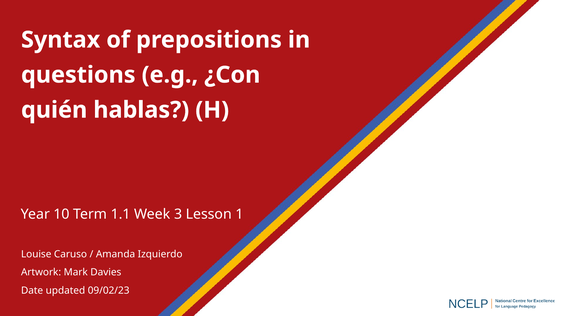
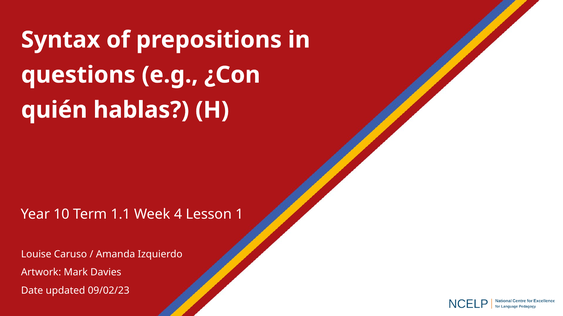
3: 3 -> 4
